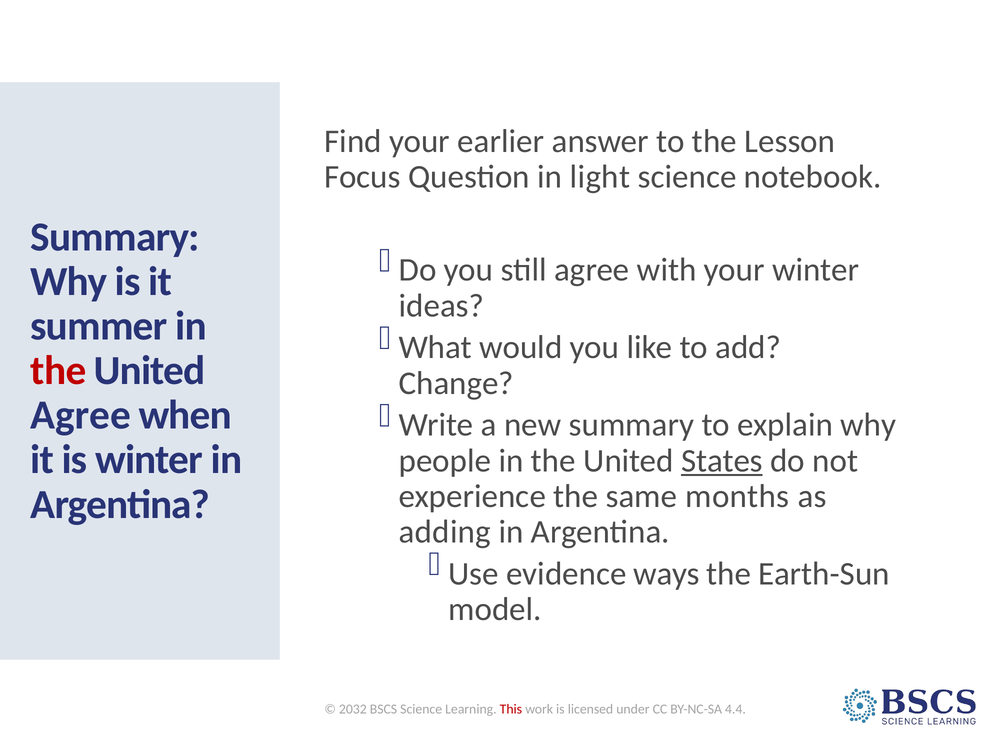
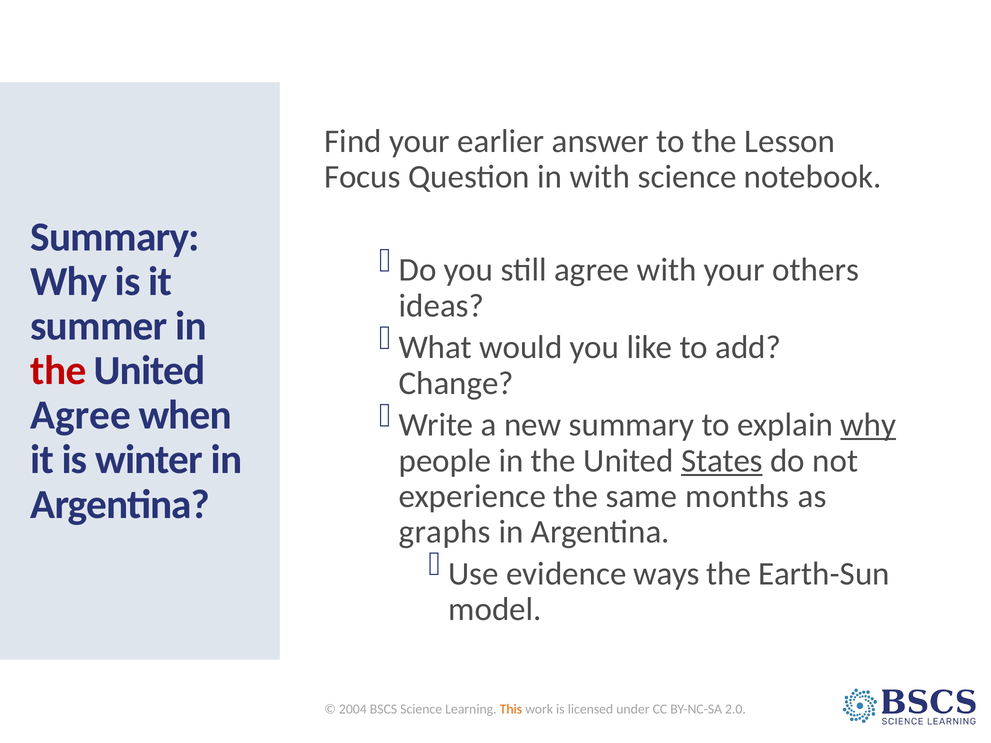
in light: light -> with
your winter: winter -> others
why at (868, 425) underline: none -> present
adding: adding -> graphs
2032: 2032 -> 2004
This colour: red -> orange
4.4: 4.4 -> 2.0
